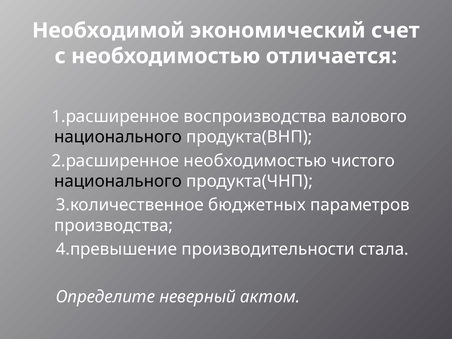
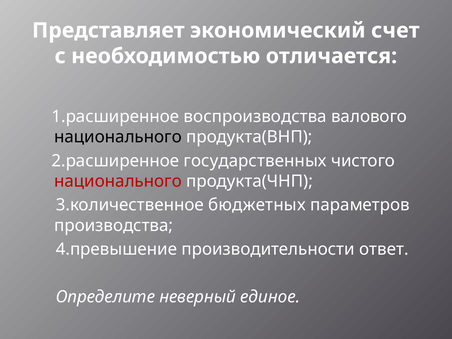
Необходимой: Необходимой -> Представляет
2.расширенное необходимостью: необходимостью -> государственных
национального at (118, 181) colour: black -> red
стала: стала -> ответ
актом: актом -> единое
